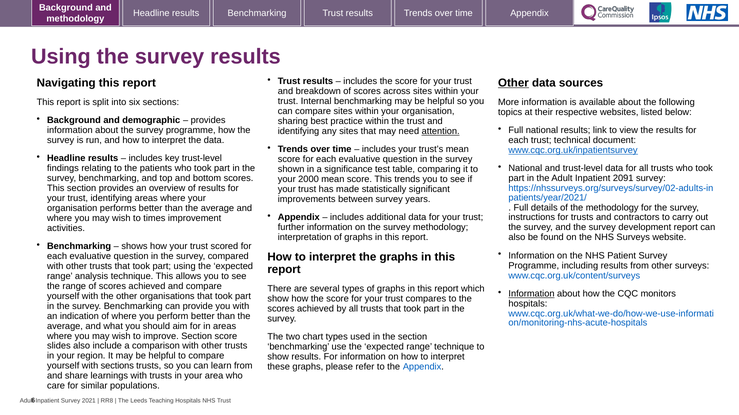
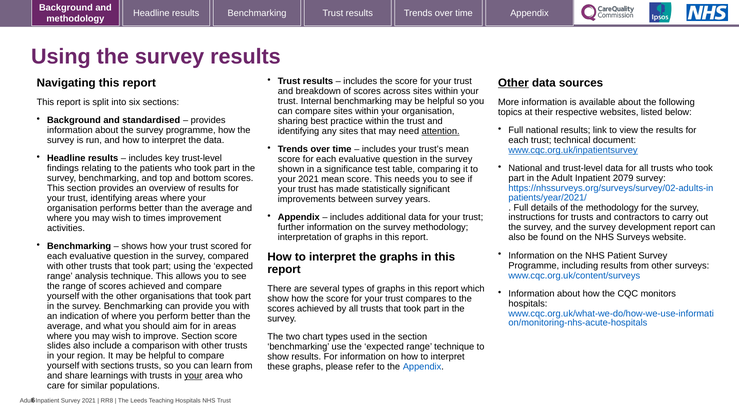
demographic: demographic -> standardised
2091: 2091 -> 2079
your 2000: 2000 -> 2021
This trends: trends -> needs
Information at (531, 294) underline: present -> none
your at (193, 376) underline: none -> present
